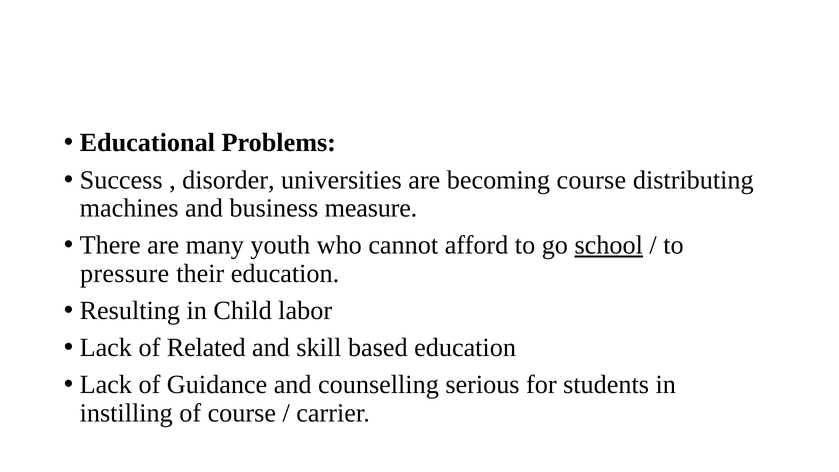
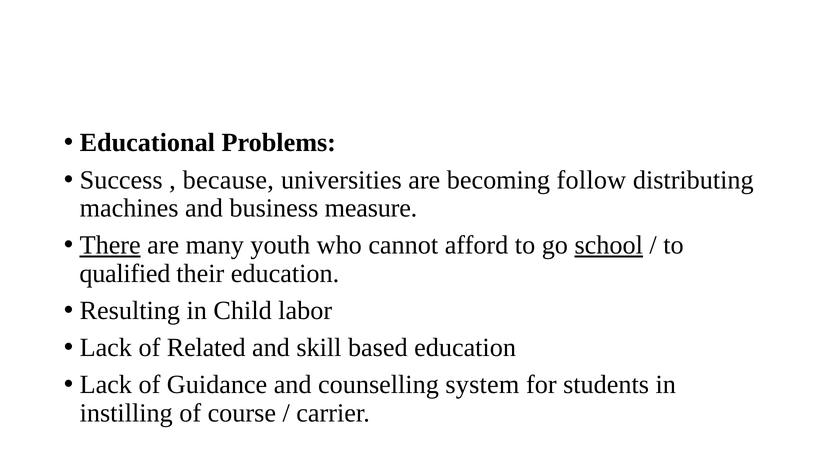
disorder: disorder -> because
becoming course: course -> follow
There underline: none -> present
pressure: pressure -> qualified
serious: serious -> system
